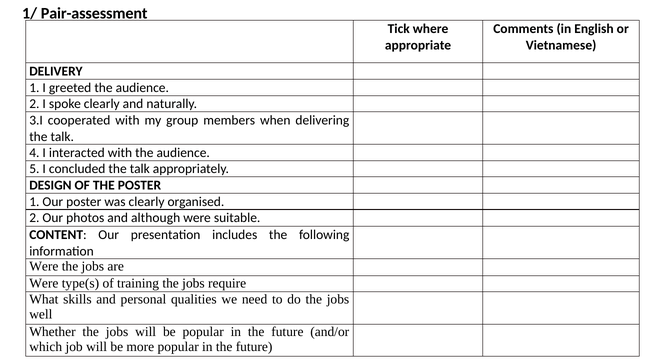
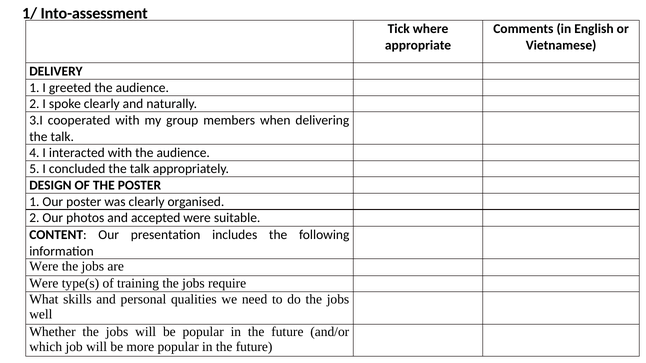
Pair-assessment: Pair-assessment -> Into-assessment
although: although -> accepted
